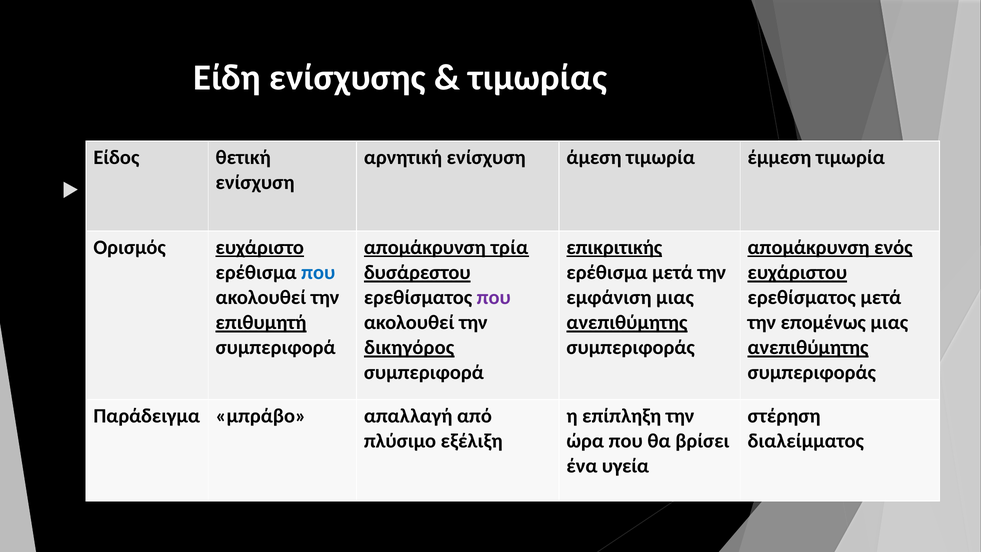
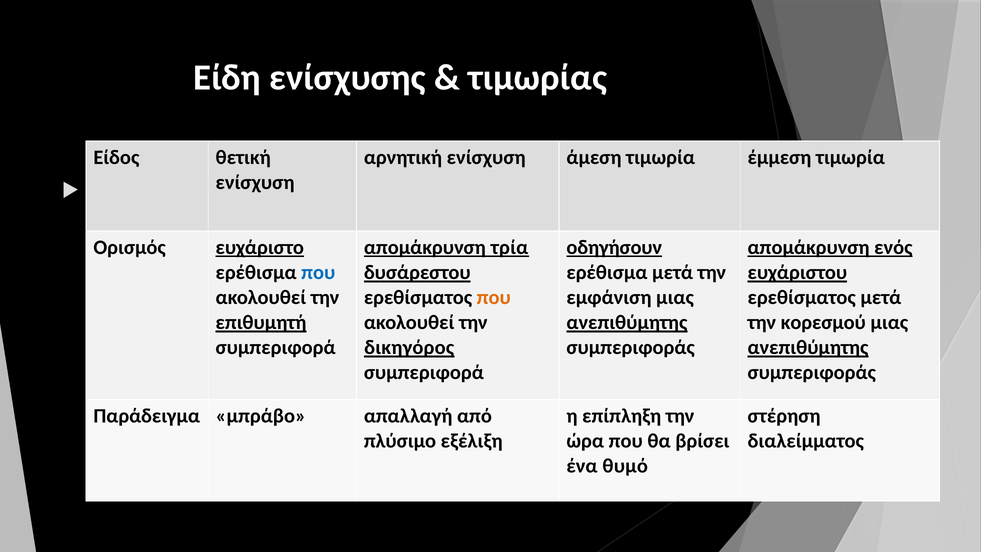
επικριτικής: επικριτικής -> οδηγήσουν
που at (494, 297) colour: purple -> orange
επομένως: επομένως -> κορεσμού
υγεία: υγεία -> θυμό
